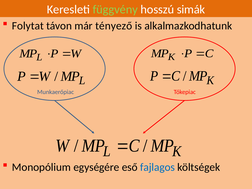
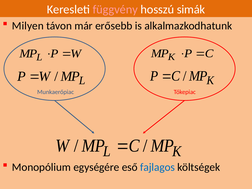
függvény colour: light green -> pink
Folytat: Folytat -> Milyen
tényező: tényező -> erősebb
